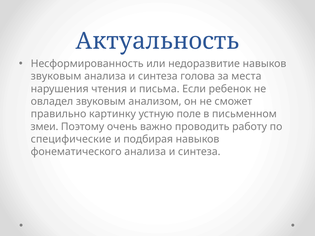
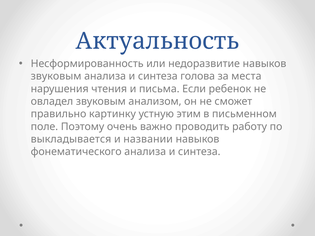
поле: поле -> этим
змеи: змеи -> поле
специфические: специфические -> выкладывается
подбирая: подбирая -> названии
